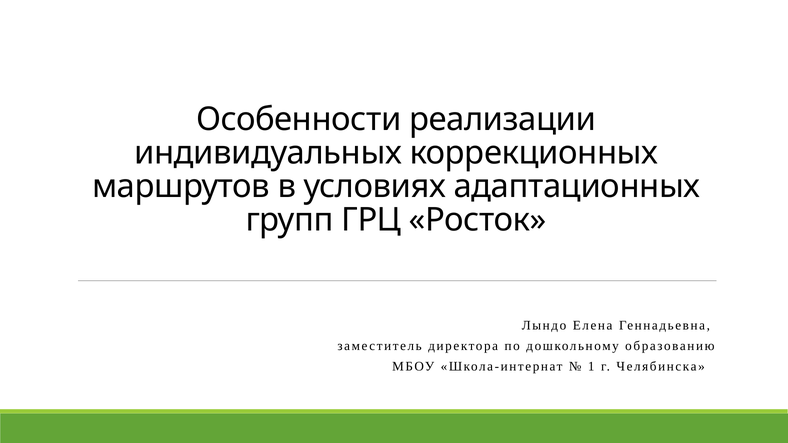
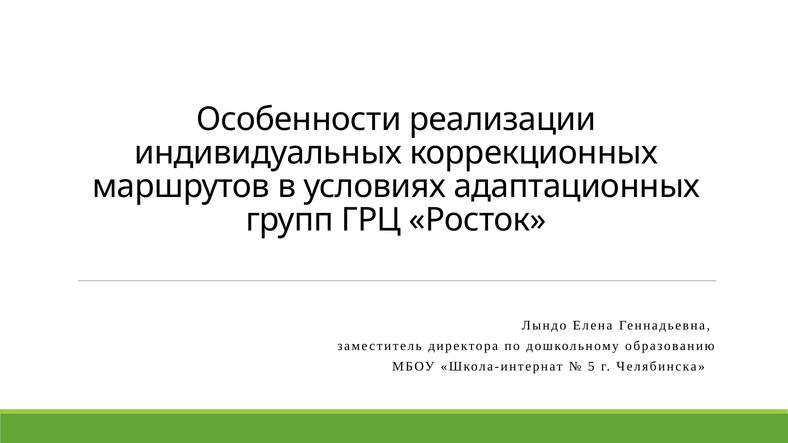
1: 1 -> 5
